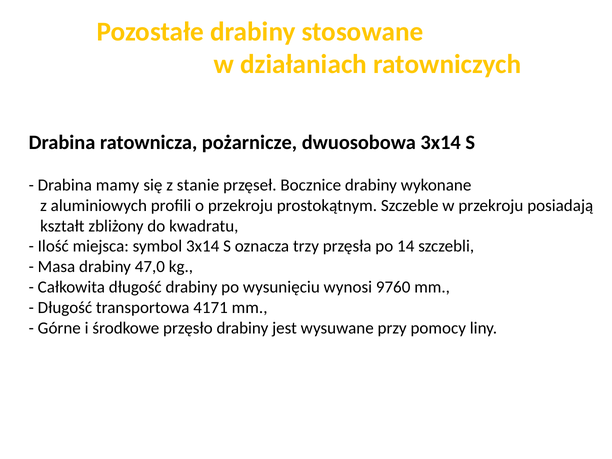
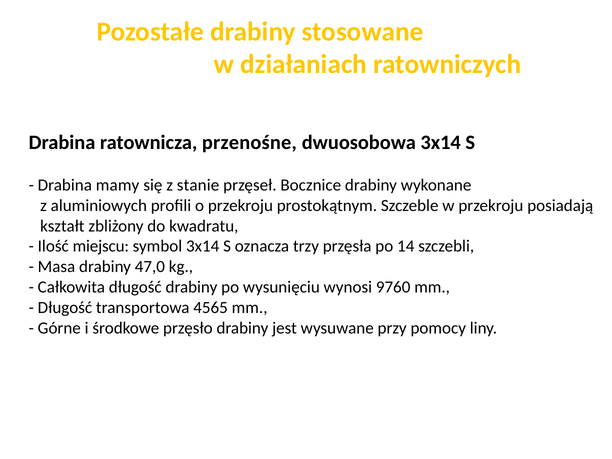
pożarnicze: pożarnicze -> przenośne
miejsca: miejsca -> miejscu
4171: 4171 -> 4565
